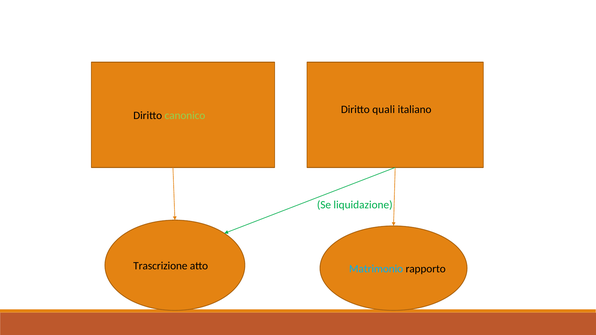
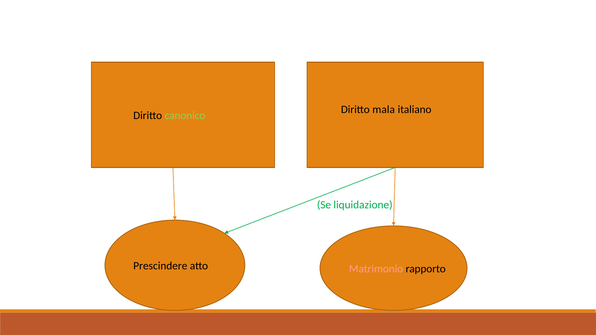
quali: quali -> mala
Trascrizione: Trascrizione -> Prescindere
Matrimonio colour: light blue -> pink
